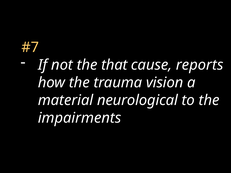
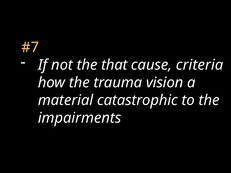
reports: reports -> criteria
neurological: neurological -> catastrophic
